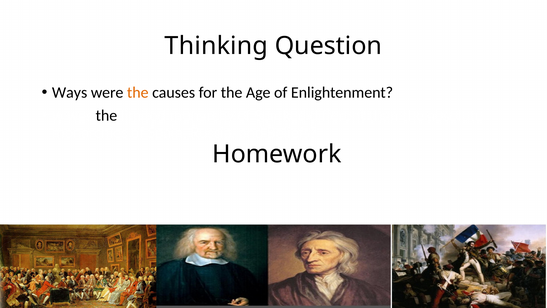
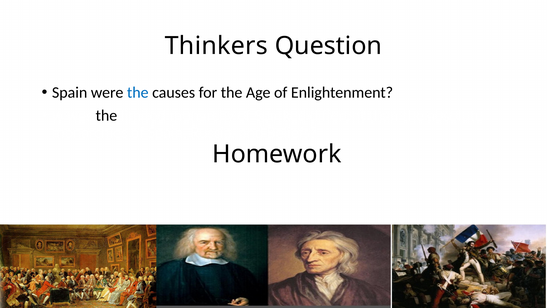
Thinking: Thinking -> Thinkers
Ways at (70, 92): Ways -> Spain
the at (138, 92) colour: orange -> blue
